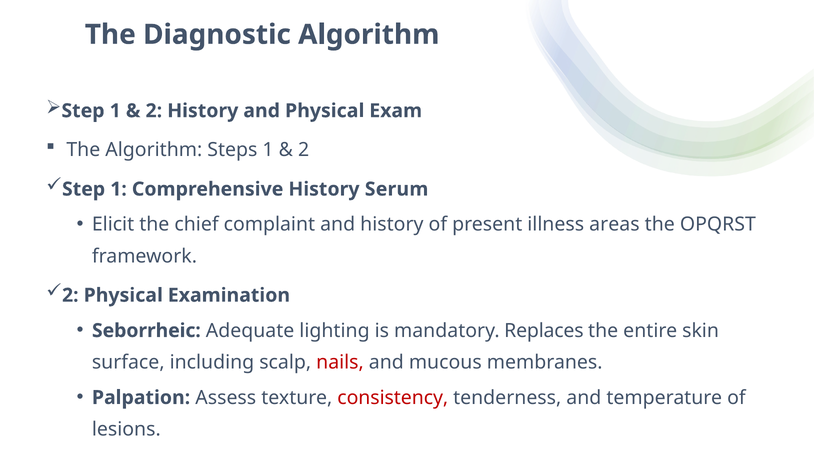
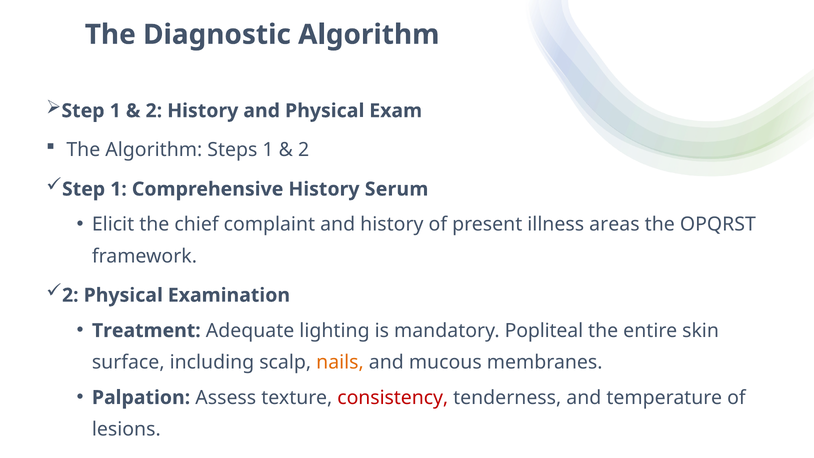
Seborrheic: Seborrheic -> Treatment
Replaces: Replaces -> Popliteal
nails colour: red -> orange
